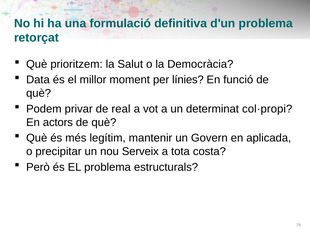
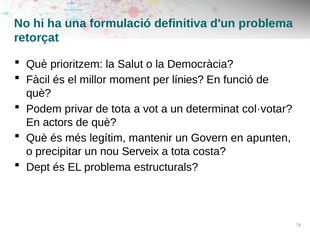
Data: Data -> Fàcil
de real: real -> tota
col·propi: col·propi -> col·votar
aplicada: aplicada -> apunten
Però: Però -> Dept
